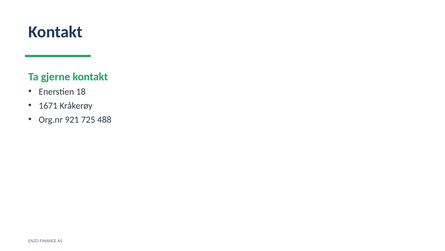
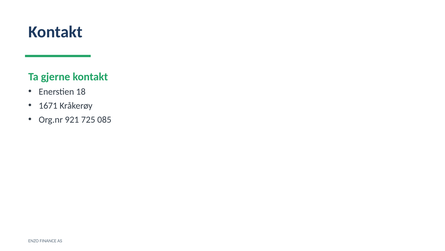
488: 488 -> 085
